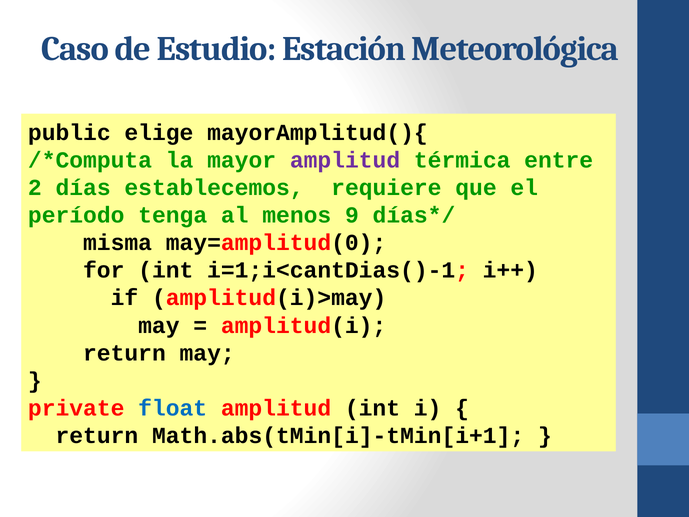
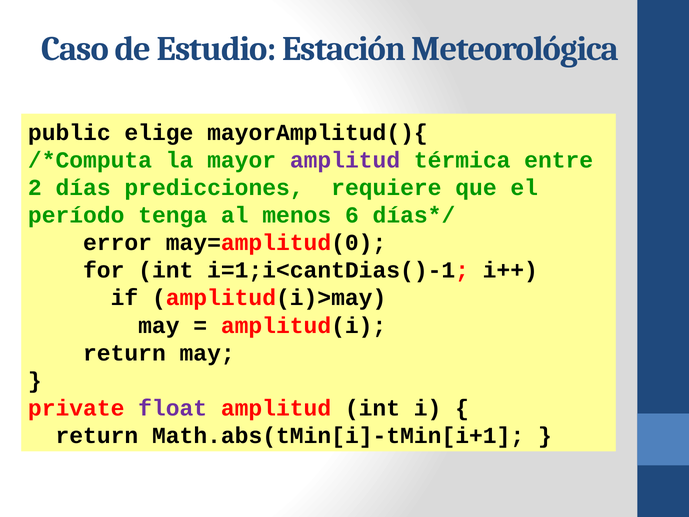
establecemos: establecemos -> predicciones
9: 9 -> 6
misma: misma -> error
float colour: blue -> purple
